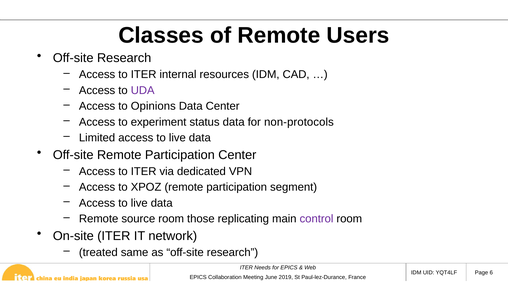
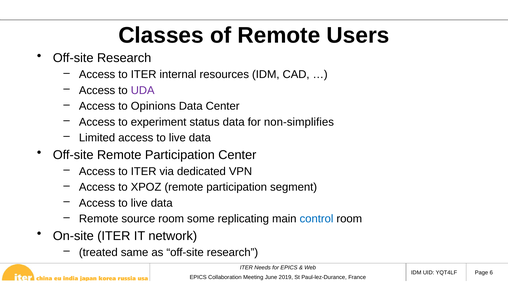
non-protocols: non-protocols -> non-simplifies
those: those -> some
control colour: purple -> blue
